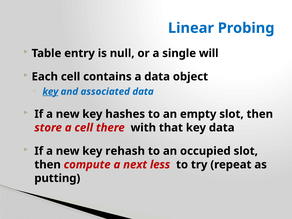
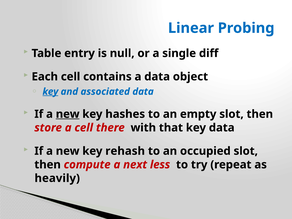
will: will -> diff
new at (68, 114) underline: none -> present
putting: putting -> heavily
